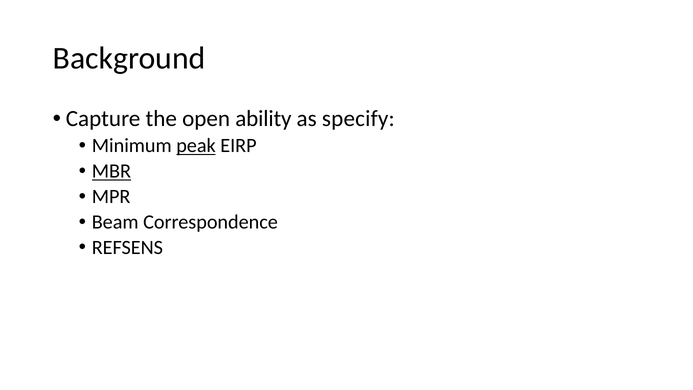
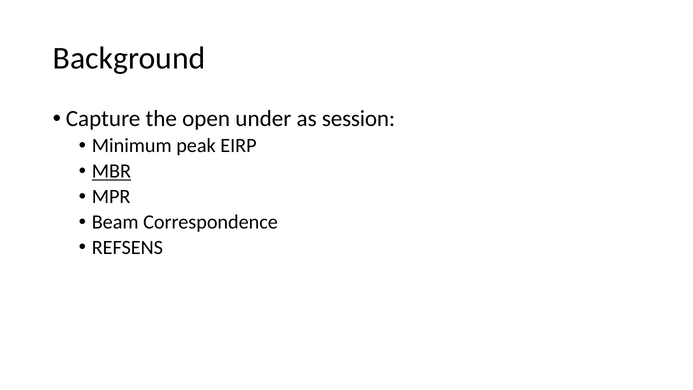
ability: ability -> under
specify: specify -> session
peak underline: present -> none
